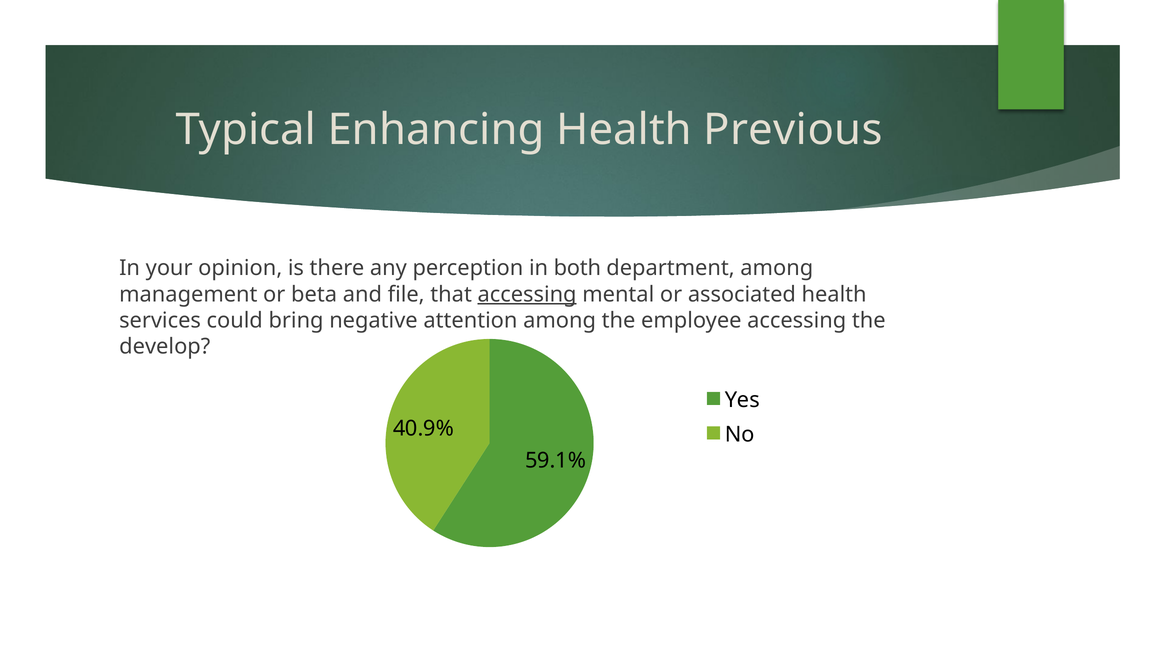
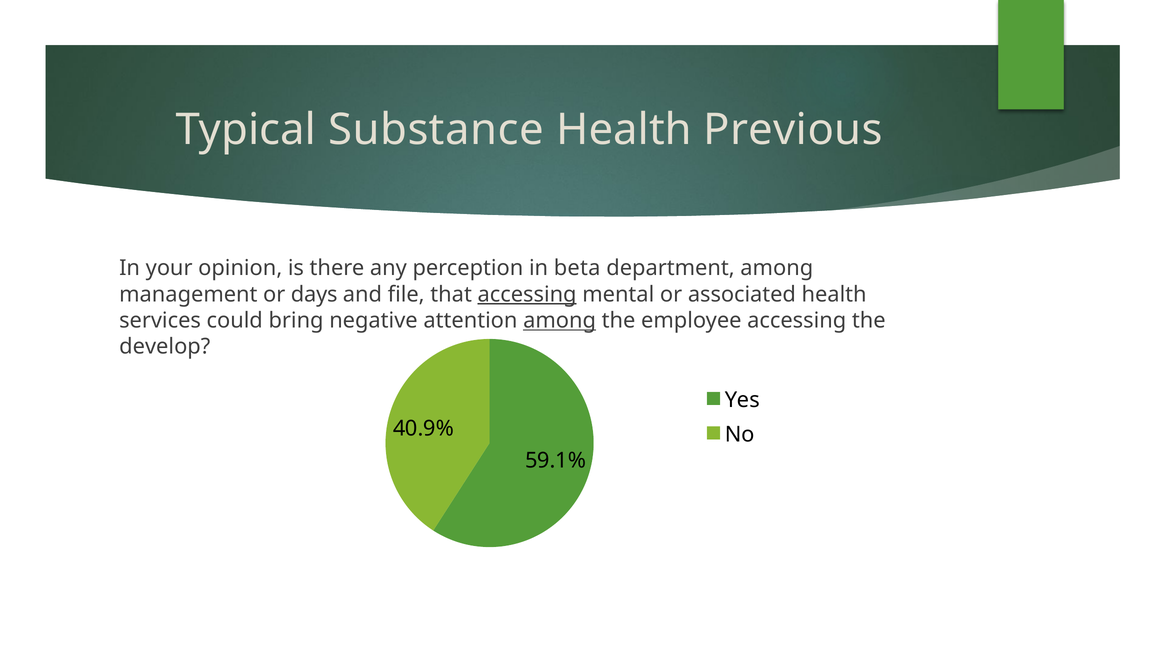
Enhancing: Enhancing -> Substance
both: both -> beta
beta: beta -> days
among at (560, 320) underline: none -> present
